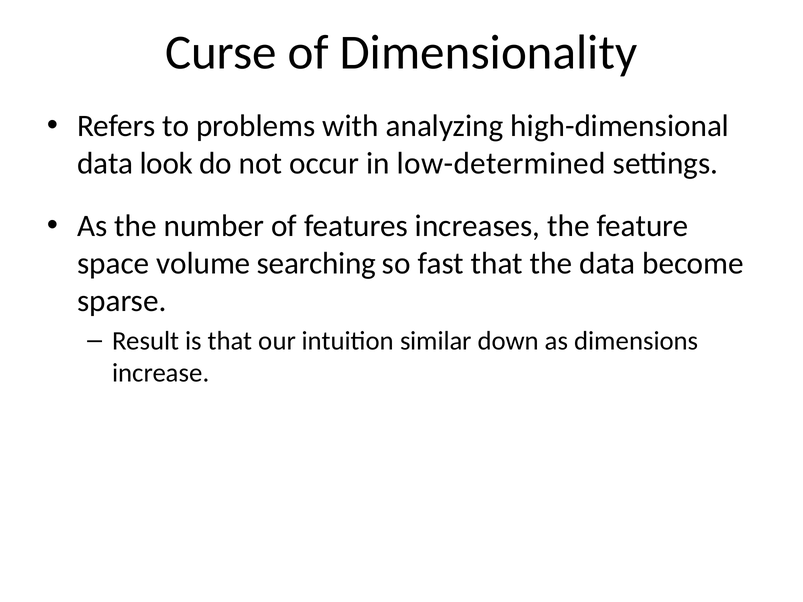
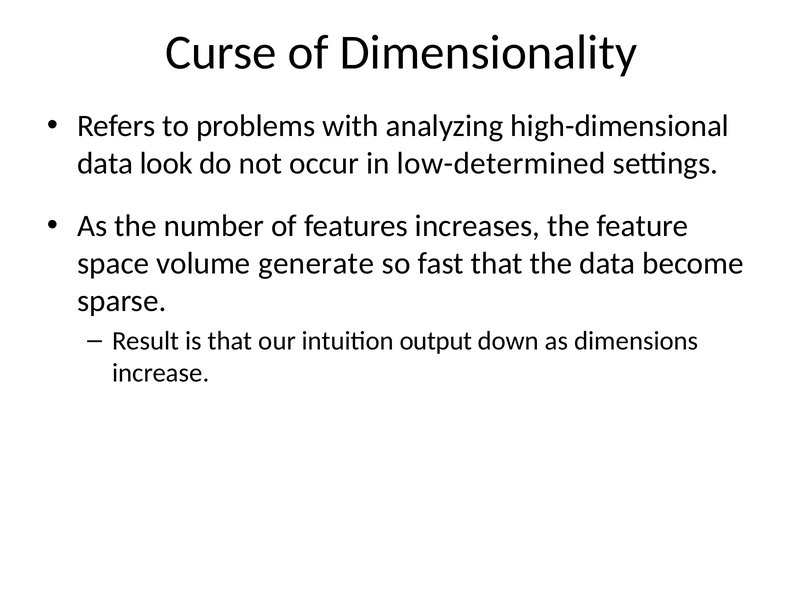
searching: searching -> generate
similar: similar -> output
